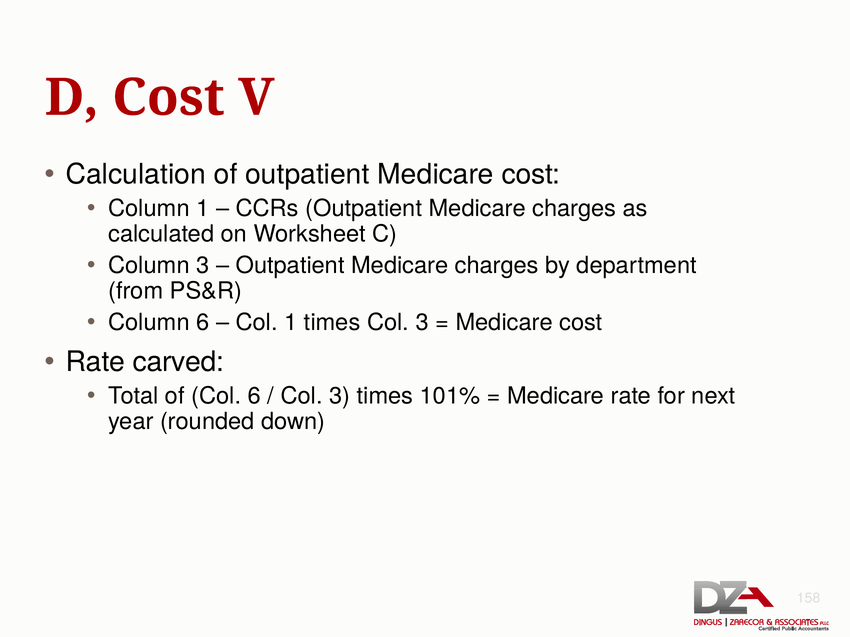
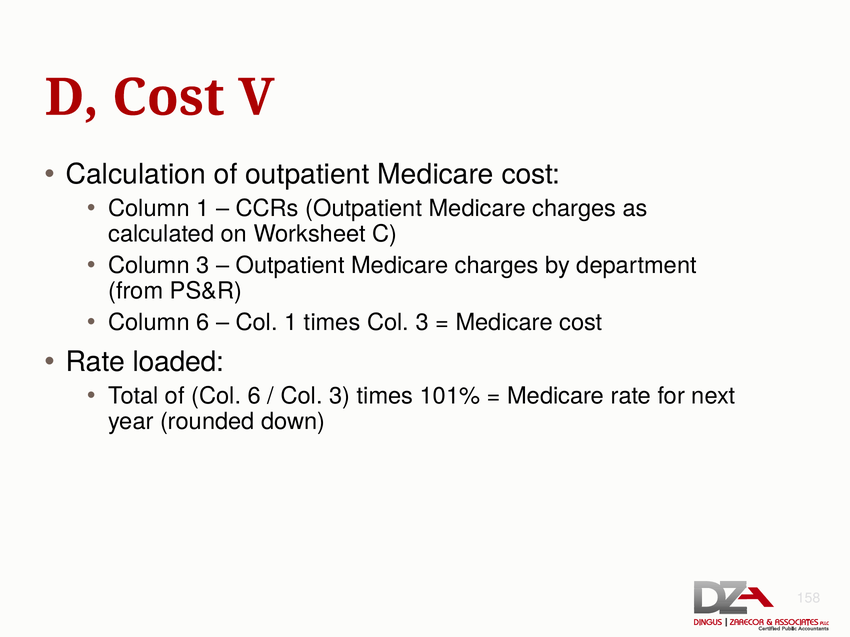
carved: carved -> loaded
